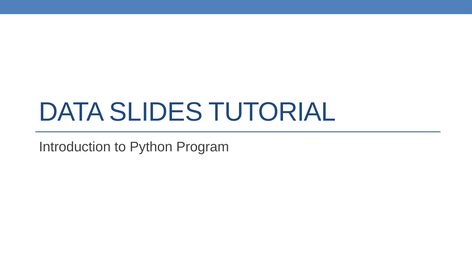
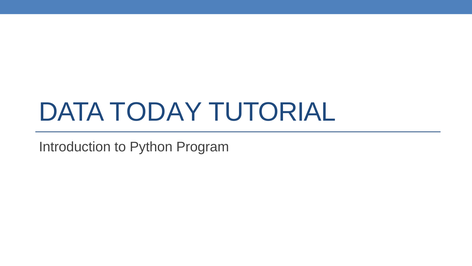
SLIDES: SLIDES -> TODAY
